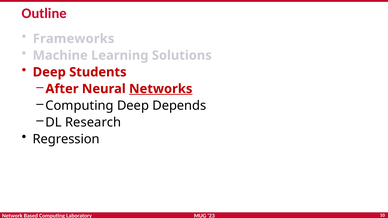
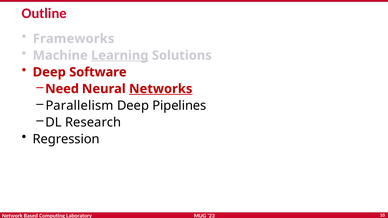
Learning underline: none -> present
Students: Students -> Software
After: After -> Need
Computing at (80, 106): Computing -> Parallelism
Depends: Depends -> Pipelines
